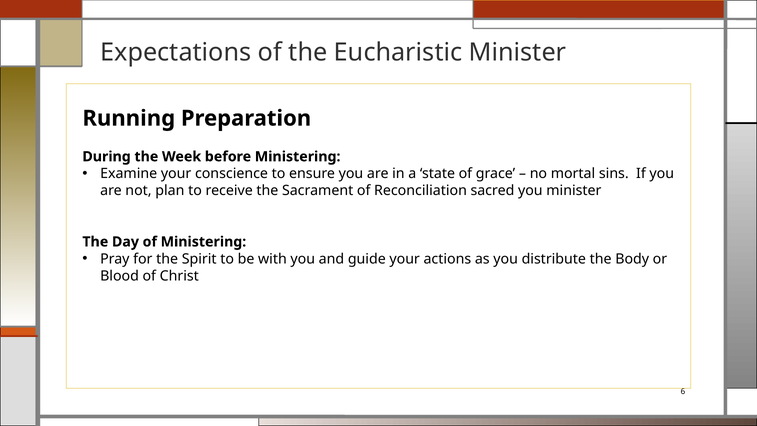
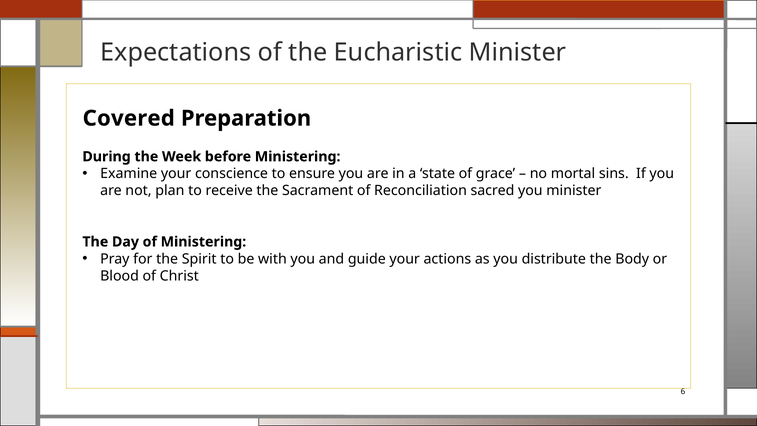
Running: Running -> Covered
